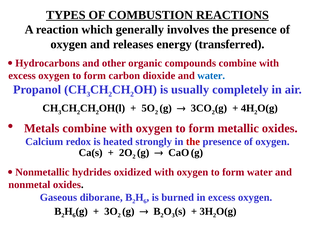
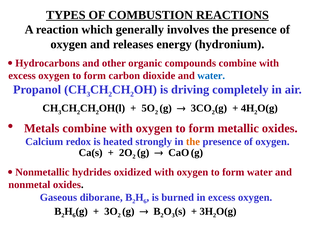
transferred: transferred -> hydronium
usually: usually -> driving
the at (193, 142) colour: red -> orange
